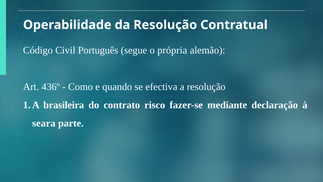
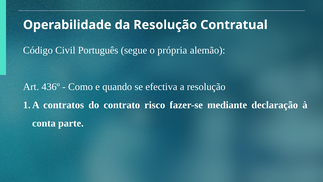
brasileira: brasileira -> contratos
seara: seara -> conta
